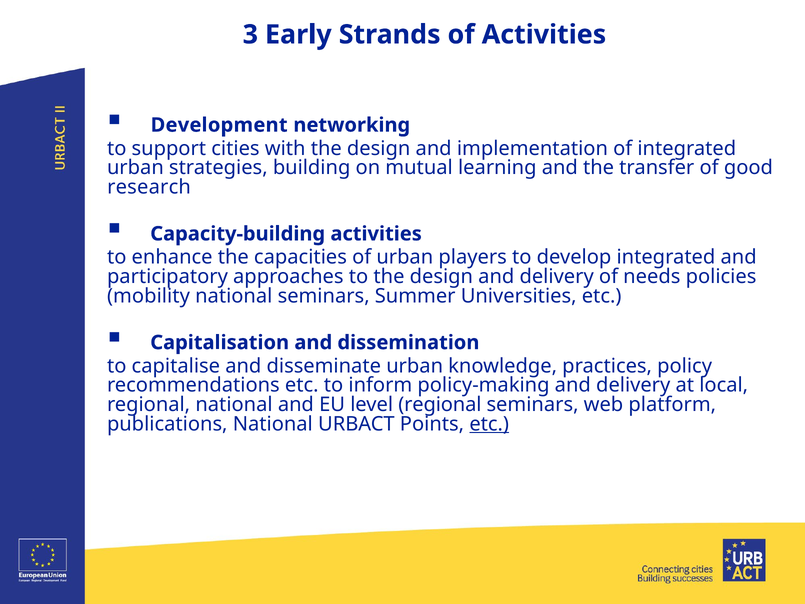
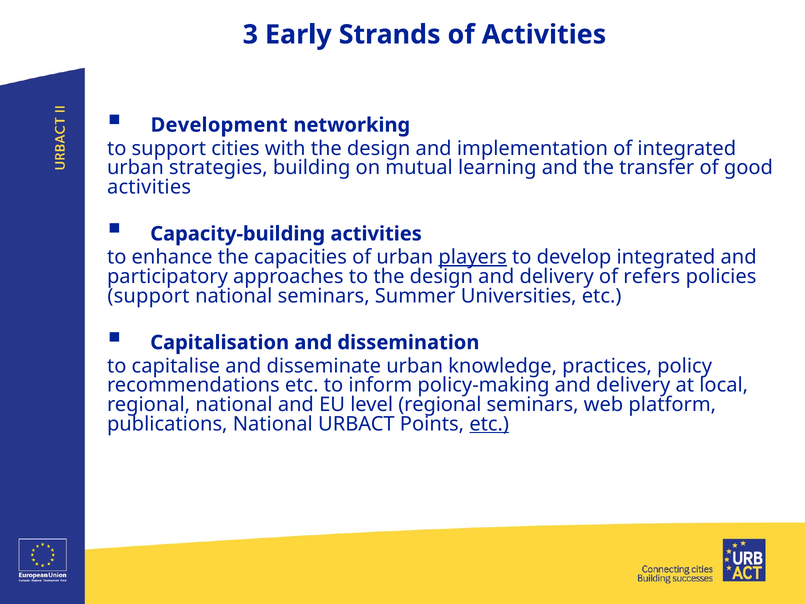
research at (149, 187): research -> activities
players underline: none -> present
needs: needs -> refers
mobility at (148, 296): mobility -> support
